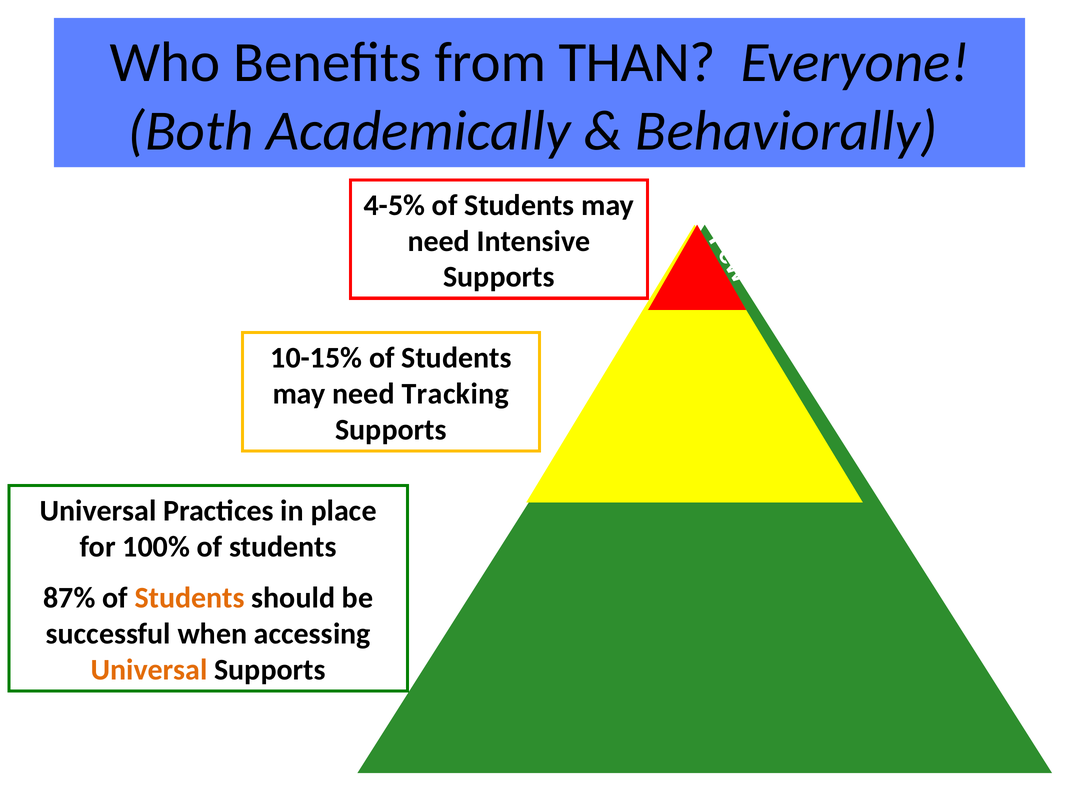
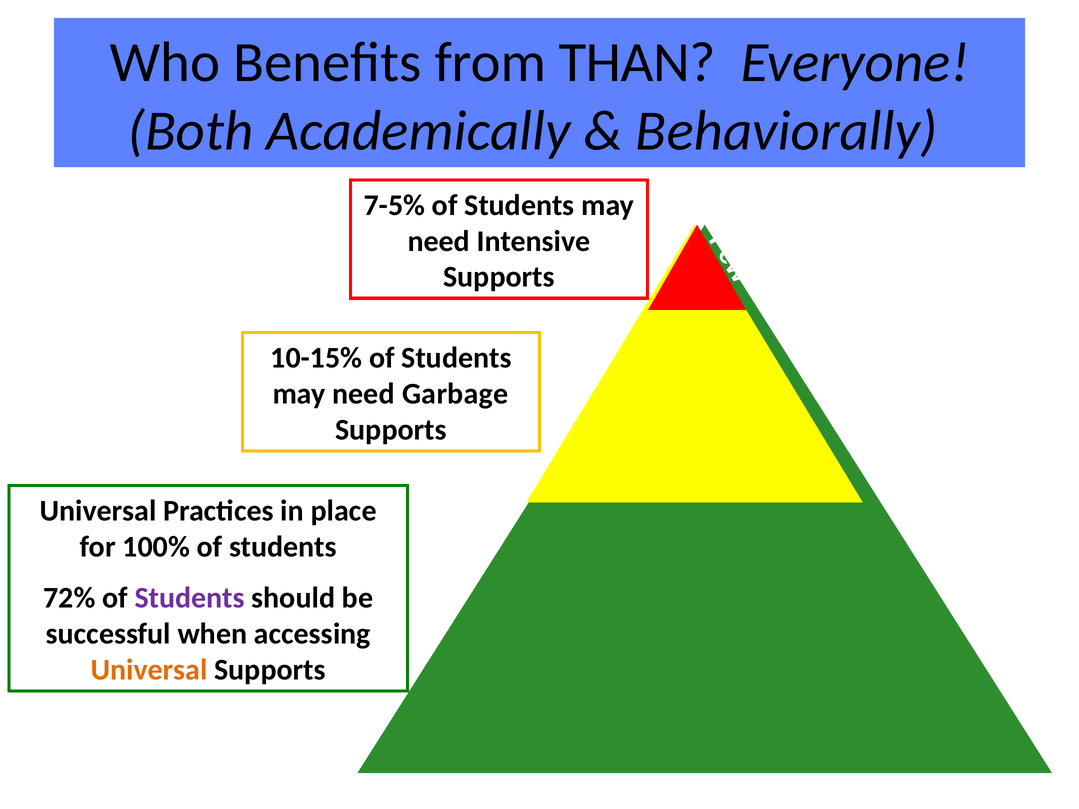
4-5%: 4-5% -> 7-5%
Tracking: Tracking -> Garbage
87%: 87% -> 72%
Students at (190, 598) colour: orange -> purple
